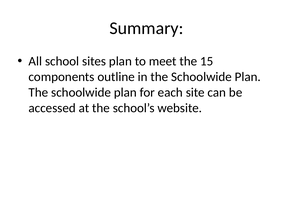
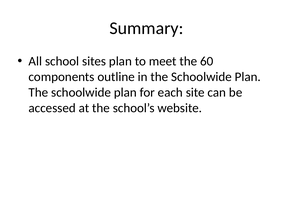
15: 15 -> 60
